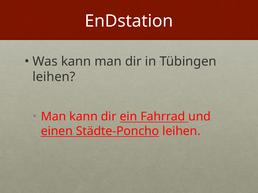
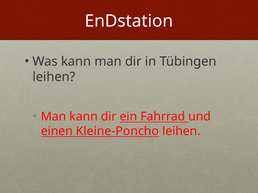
Städte-Poncho: Städte-Poncho -> Kleine-Poncho
